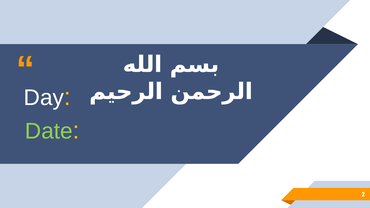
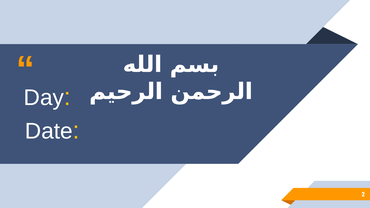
Date colour: light green -> white
